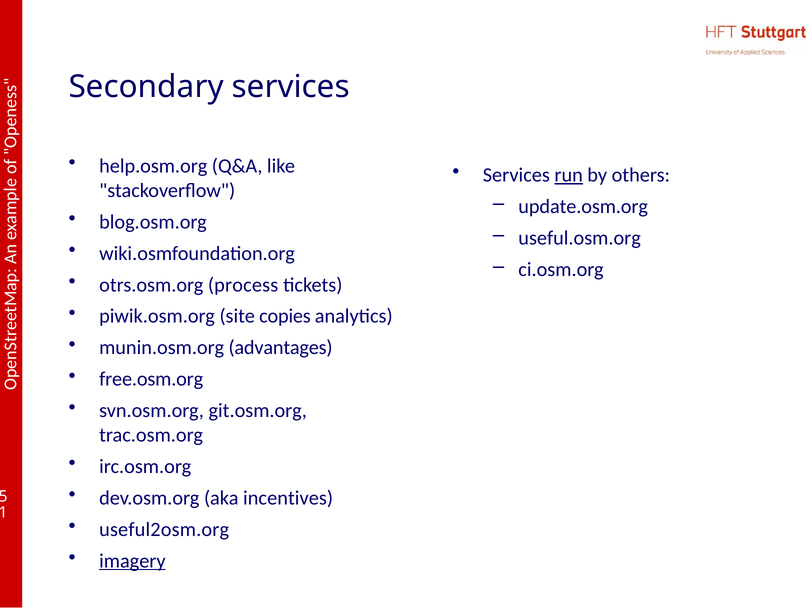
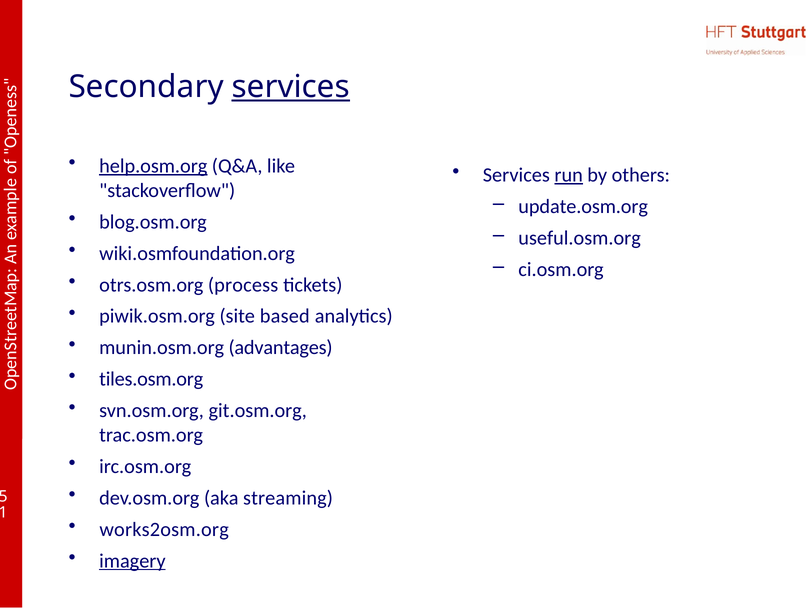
services at (291, 87) underline: none -> present
help.osm.org underline: none -> present
copies: copies -> based
free.osm.org: free.osm.org -> tiles.osm.org
incentives: incentives -> streaming
useful2osm.org: useful2osm.org -> works2osm.org
